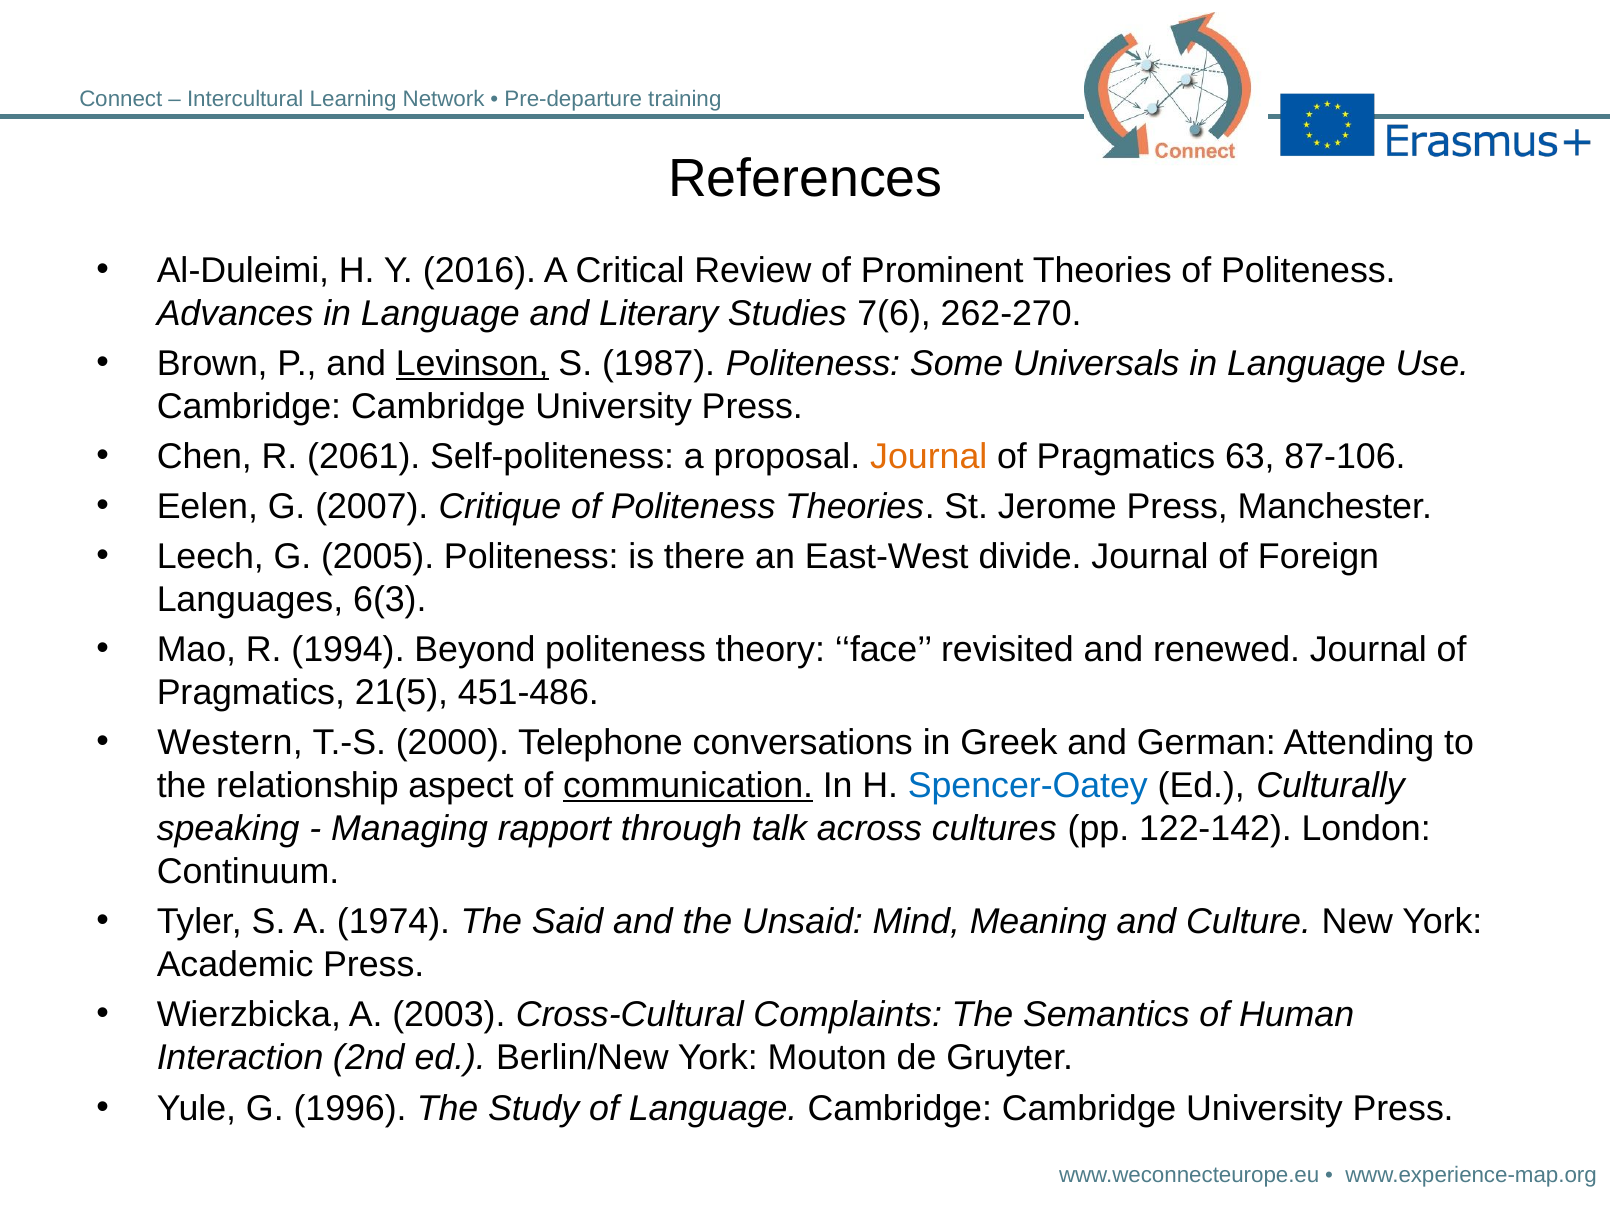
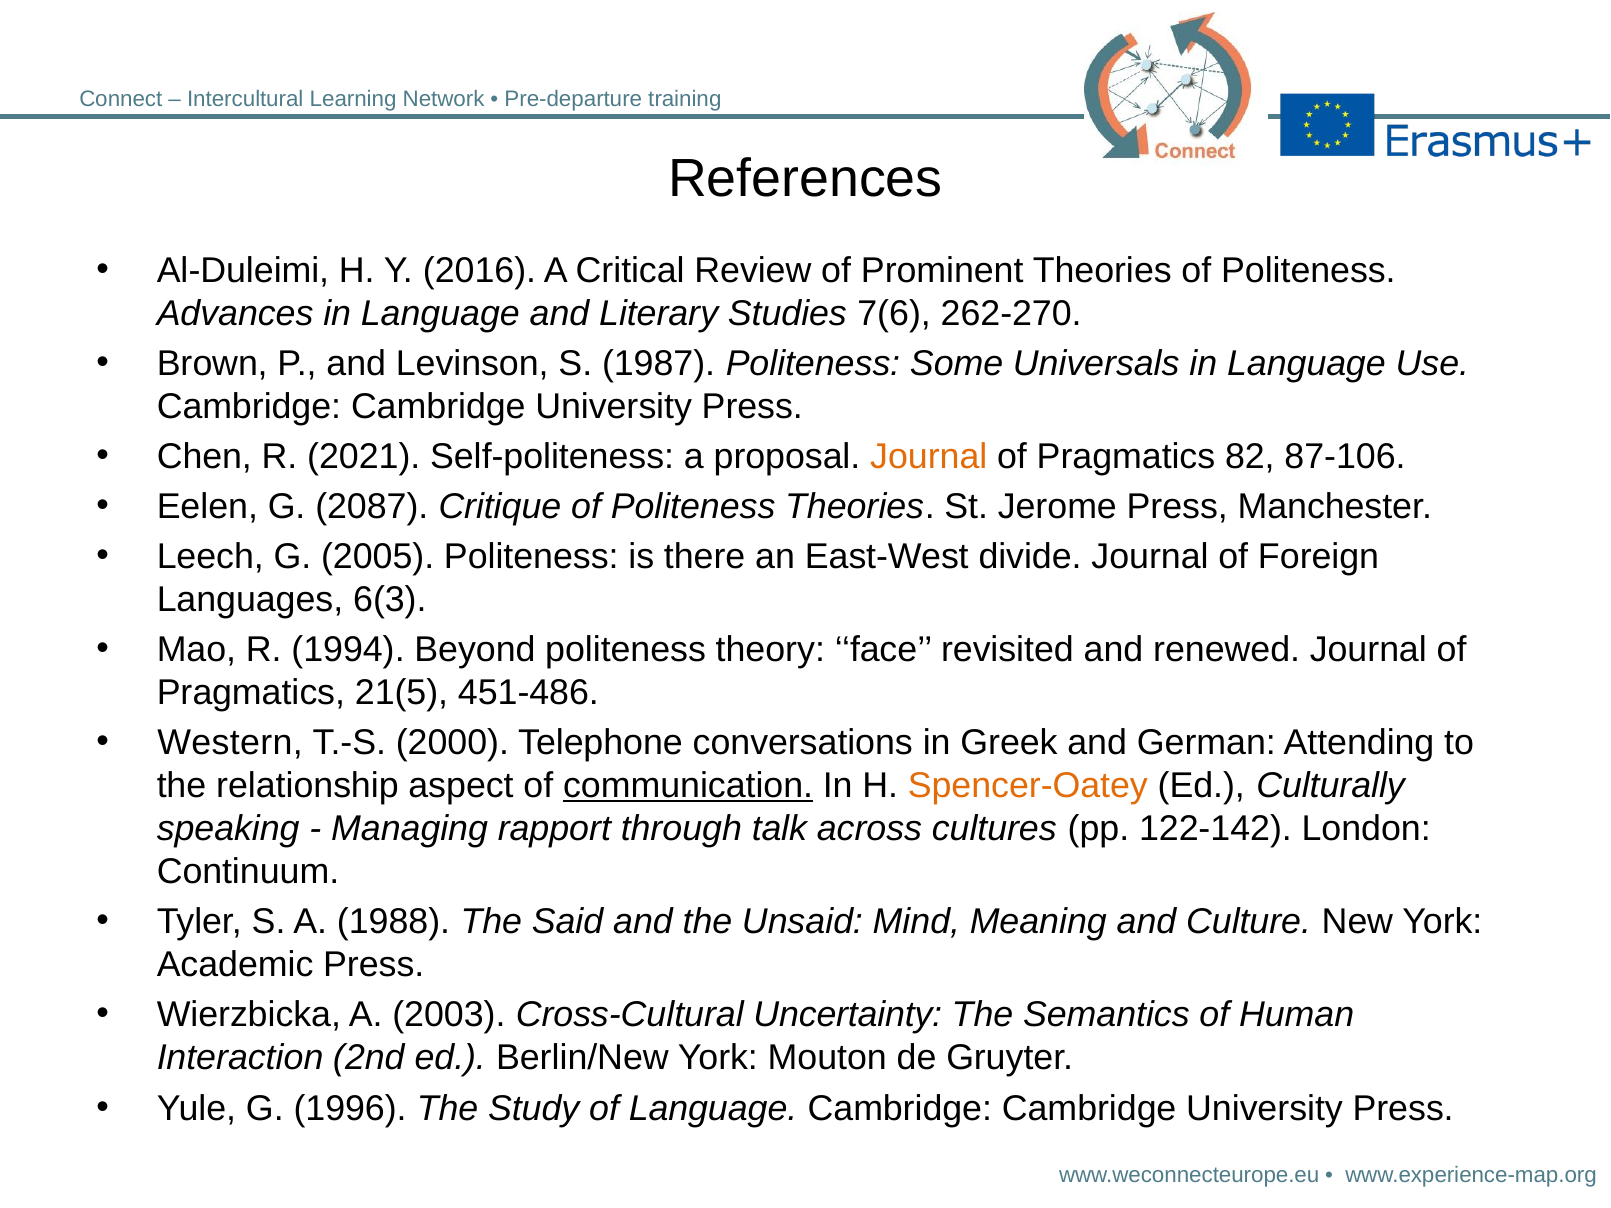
Levinson underline: present -> none
2061: 2061 -> 2021
63: 63 -> 82
2007: 2007 -> 2087
Spencer-Oatey colour: blue -> orange
1974: 1974 -> 1988
Complaints: Complaints -> Uncertainty
